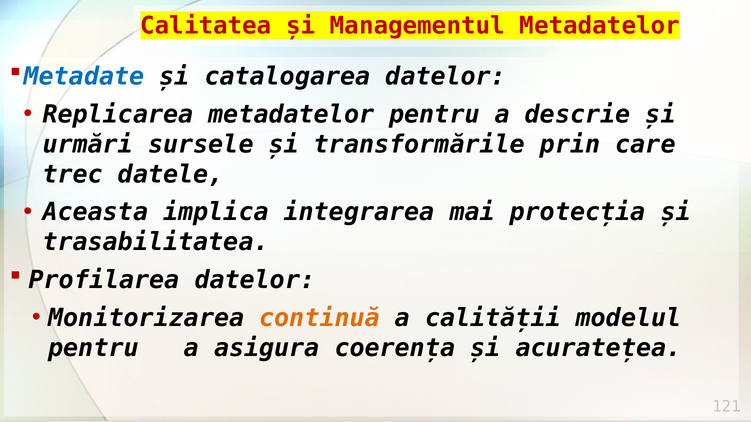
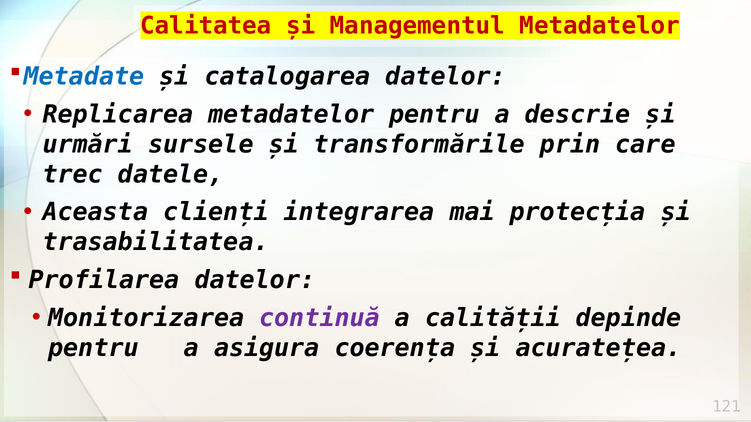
implica: implica -> clienți
continuă colour: orange -> purple
modelul: modelul -> depinde
